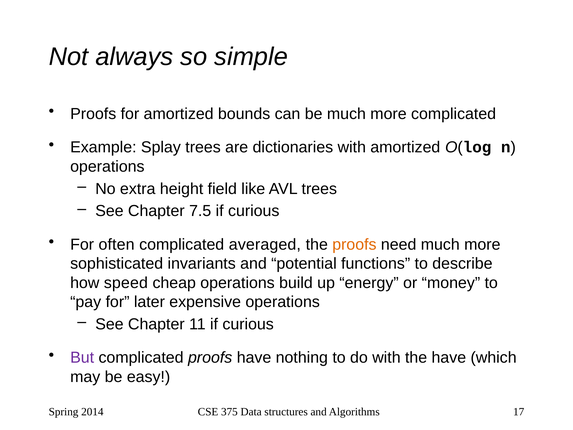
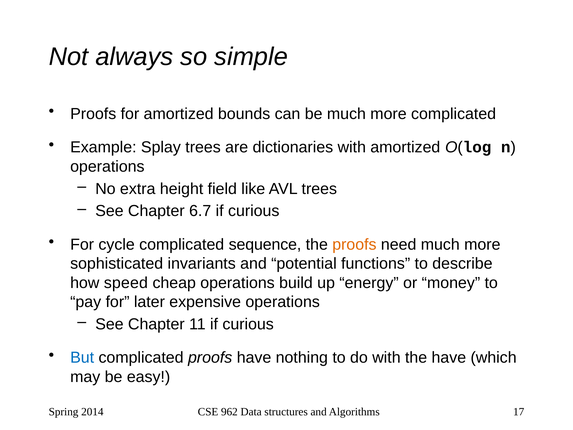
7.5: 7.5 -> 6.7
often: often -> cycle
averaged: averaged -> sequence
But colour: purple -> blue
375: 375 -> 962
